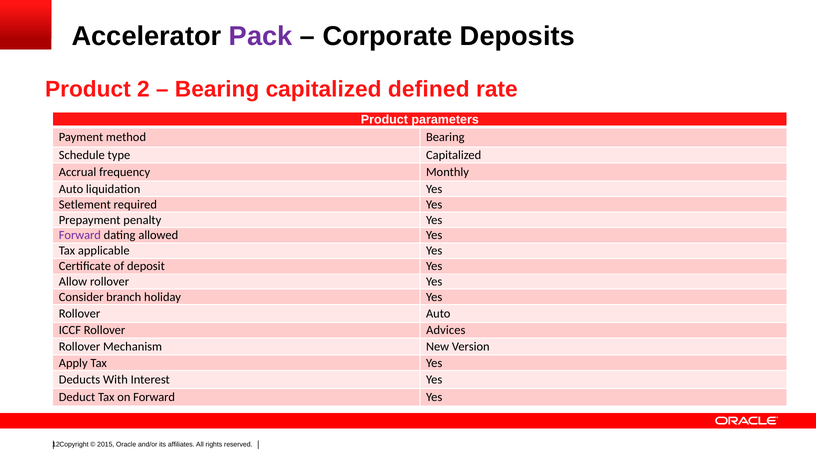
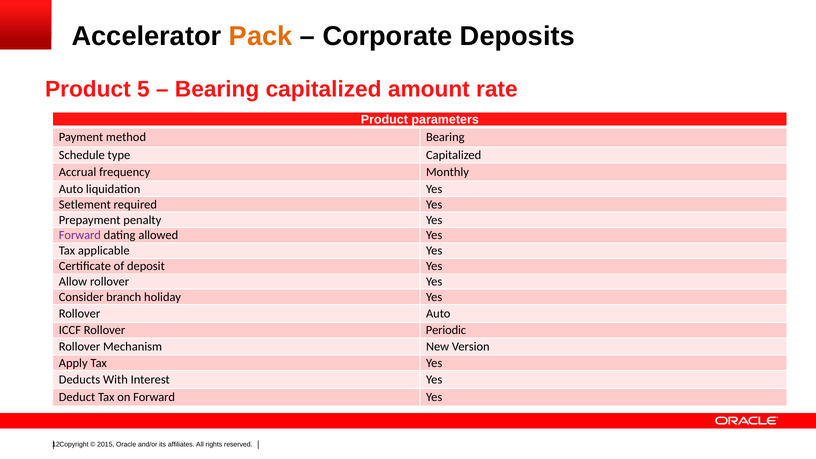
Pack colour: purple -> orange
2: 2 -> 5
defined: defined -> amount
Advices: Advices -> Periodic
